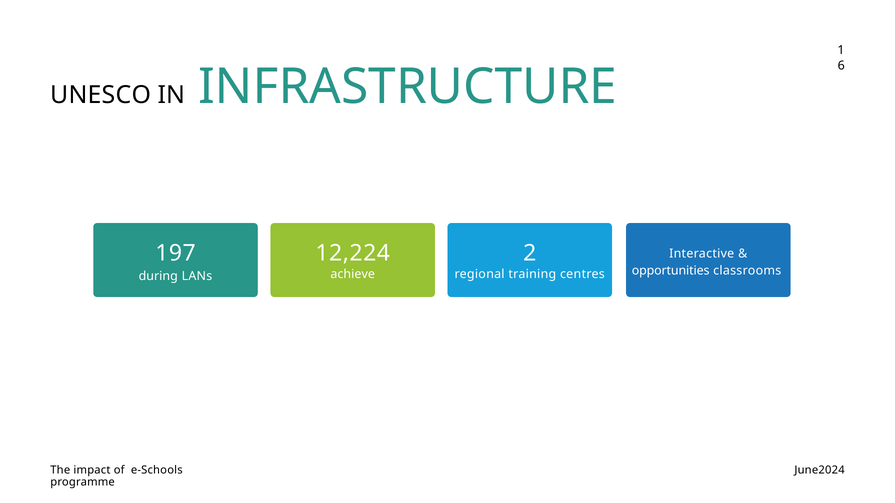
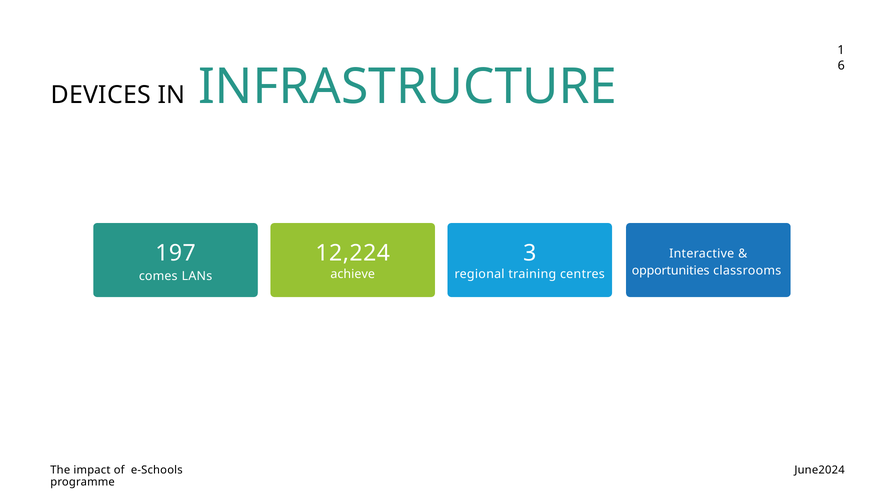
UNESCO: UNESCO -> DEVICES
2: 2 -> 3
during: during -> comes
